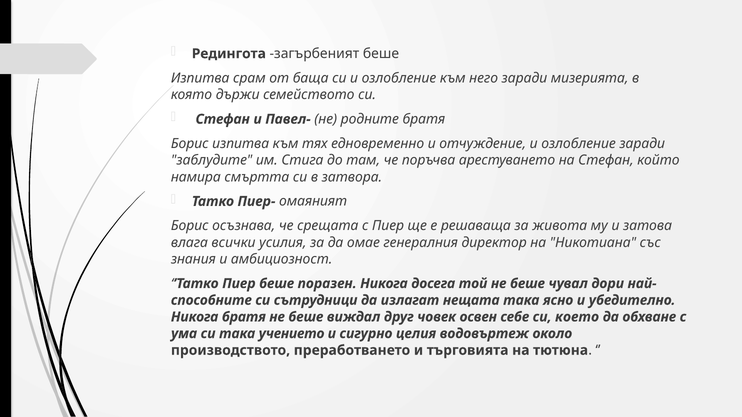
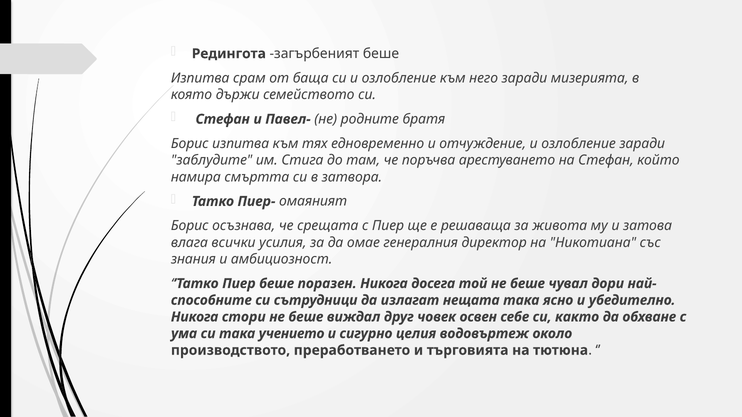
Никога братя: братя -> стори
което: което -> както
